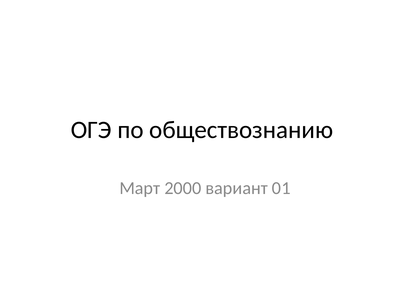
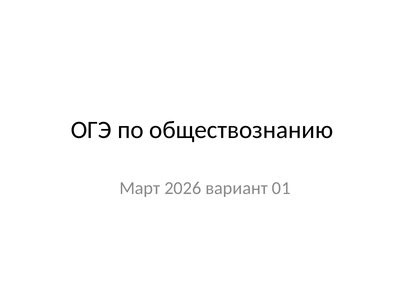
2000: 2000 -> 2026
